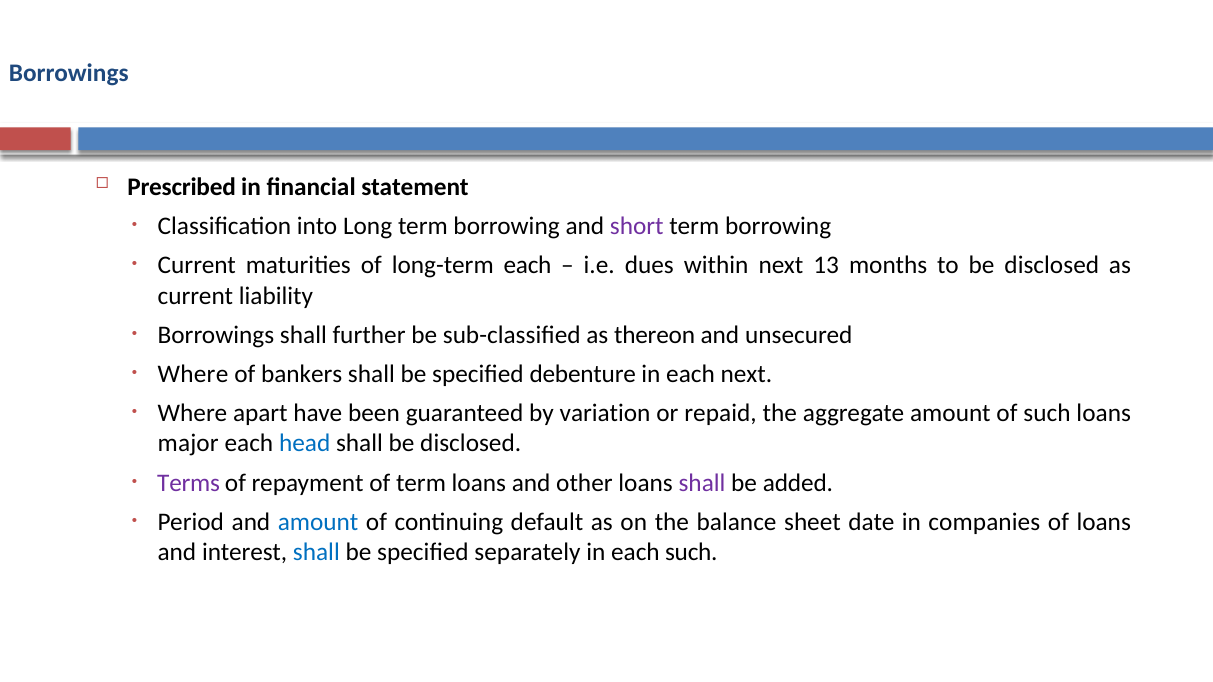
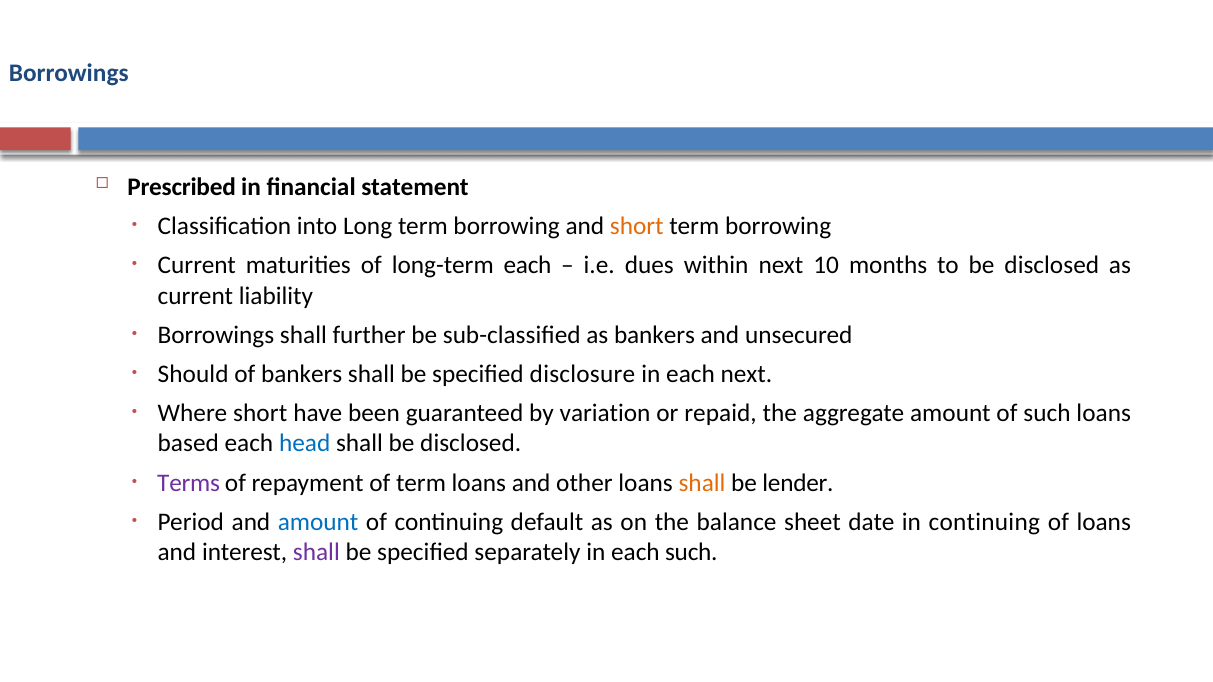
short at (637, 226) colour: purple -> orange
13: 13 -> 10
as thereon: thereon -> bankers
Where at (193, 374): Where -> Should
debenture: debenture -> disclosure
Where apart: apart -> short
major: major -> based
shall at (702, 483) colour: purple -> orange
added: added -> lender
in companies: companies -> continuing
shall at (316, 553) colour: blue -> purple
